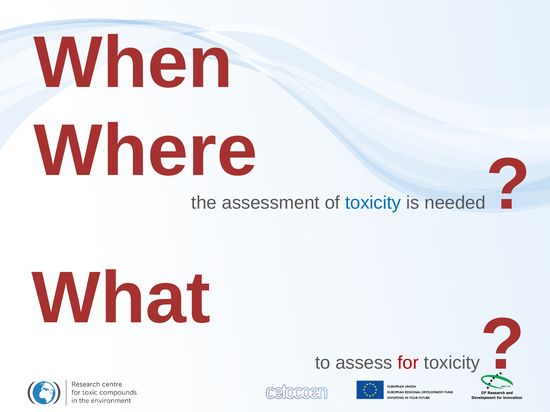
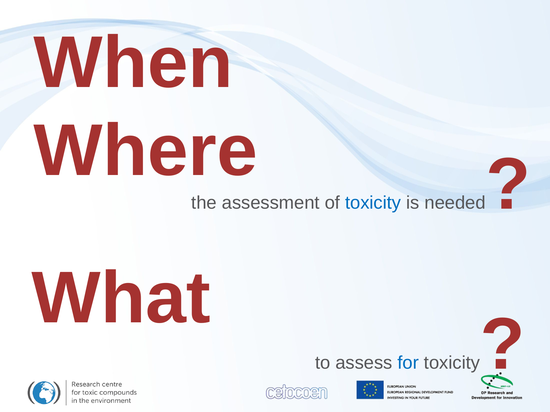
for colour: red -> blue
